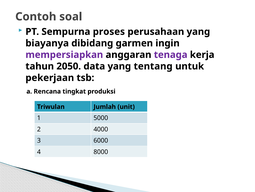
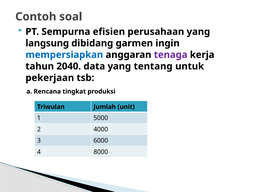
proses: proses -> efisien
biayanya: biayanya -> langsung
mempersiapkan colour: purple -> blue
2050: 2050 -> 2040
